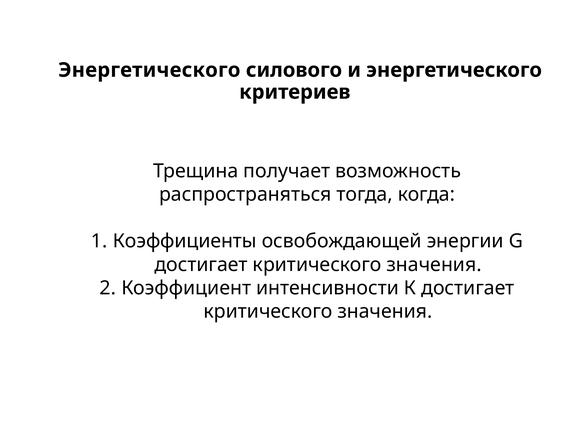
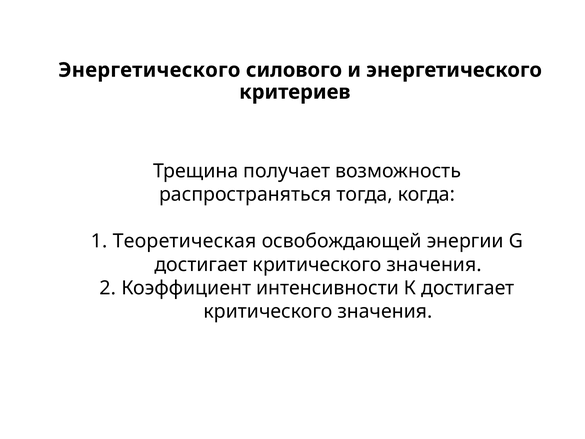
Коэффициенты: Коэффициенты -> Теоретическая
